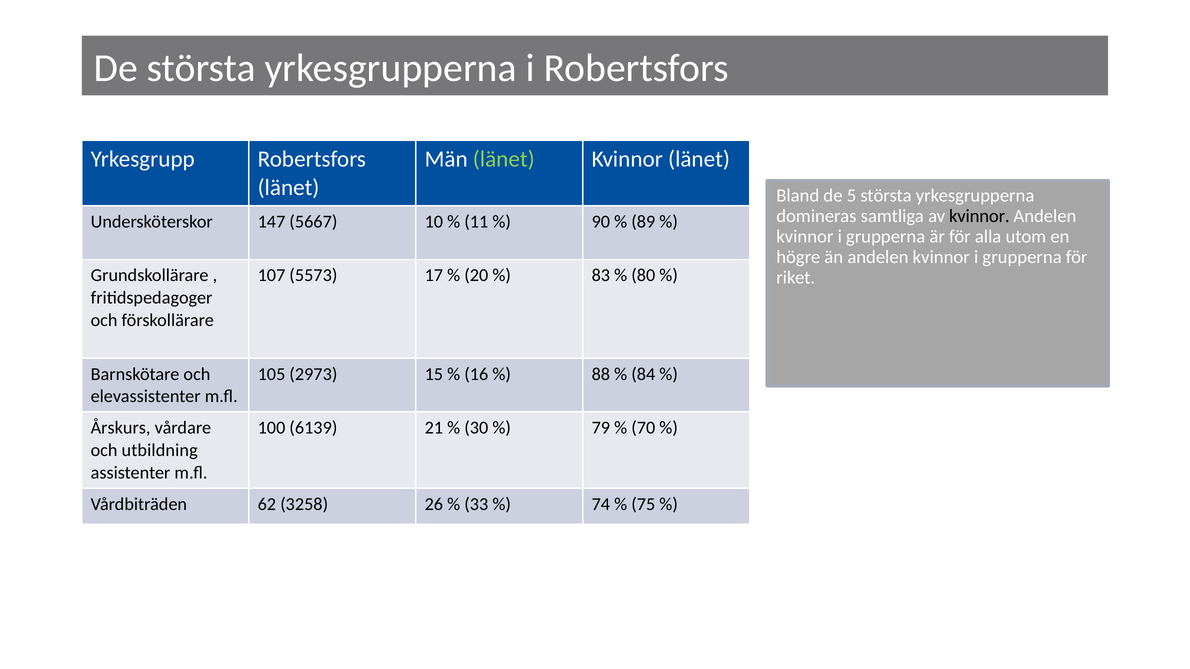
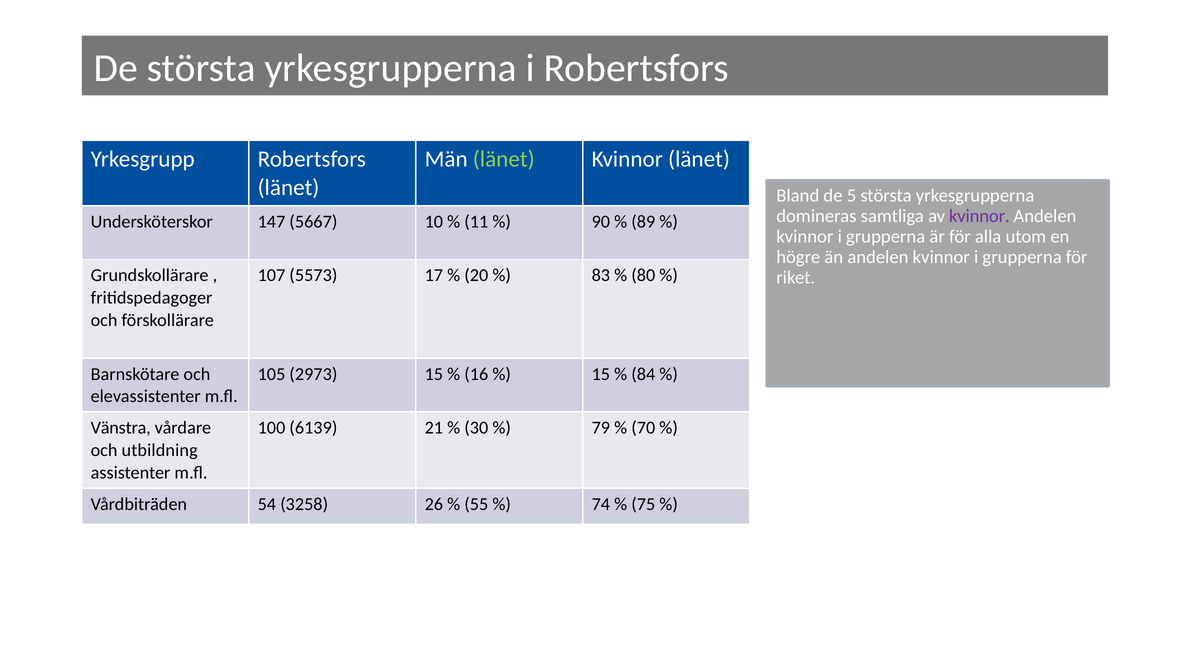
kvinnor at (979, 216) colour: black -> purple
88 at (601, 374): 88 -> 15
Årskurs: Årskurs -> Vänstra
62: 62 -> 54
33: 33 -> 55
